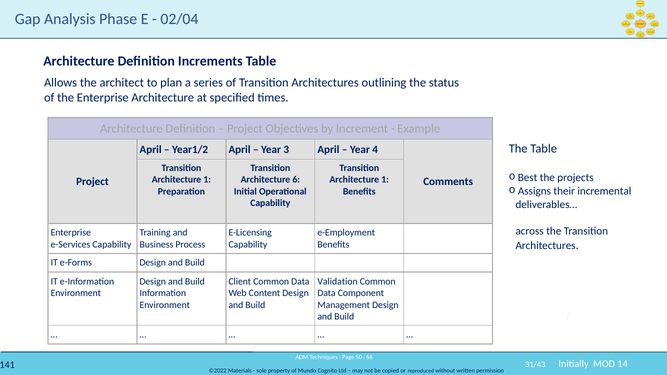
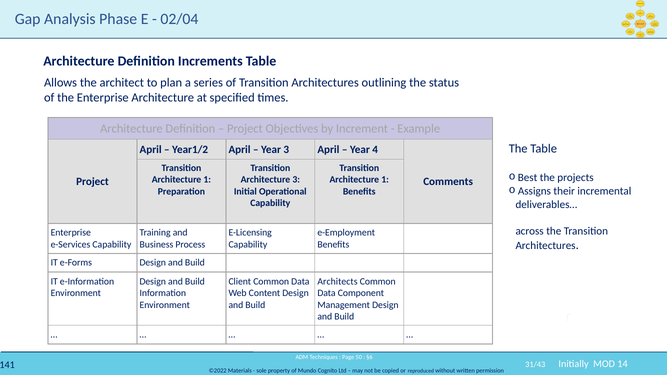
Architecture 6: 6 -> 3
Validation: Validation -> Architects
